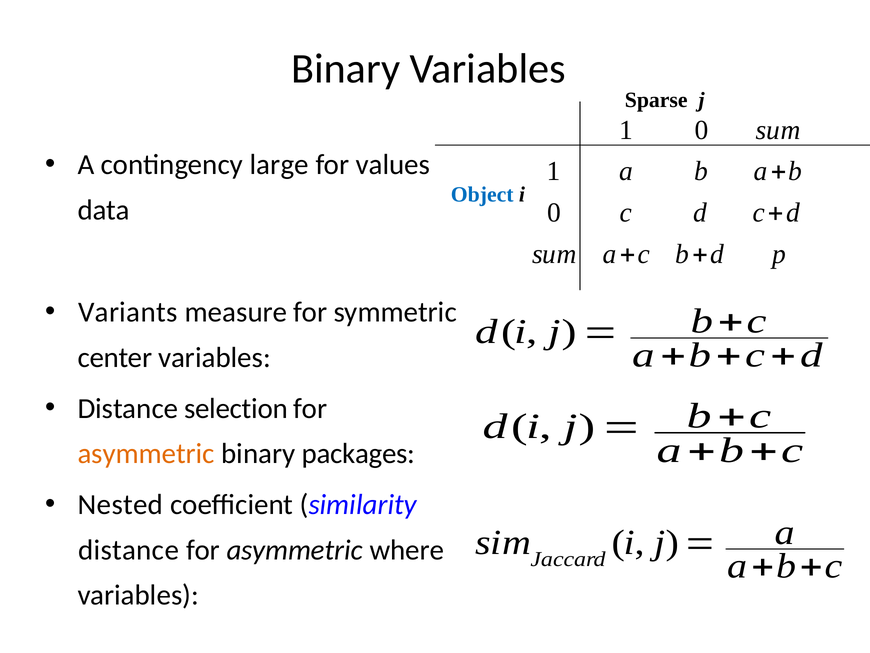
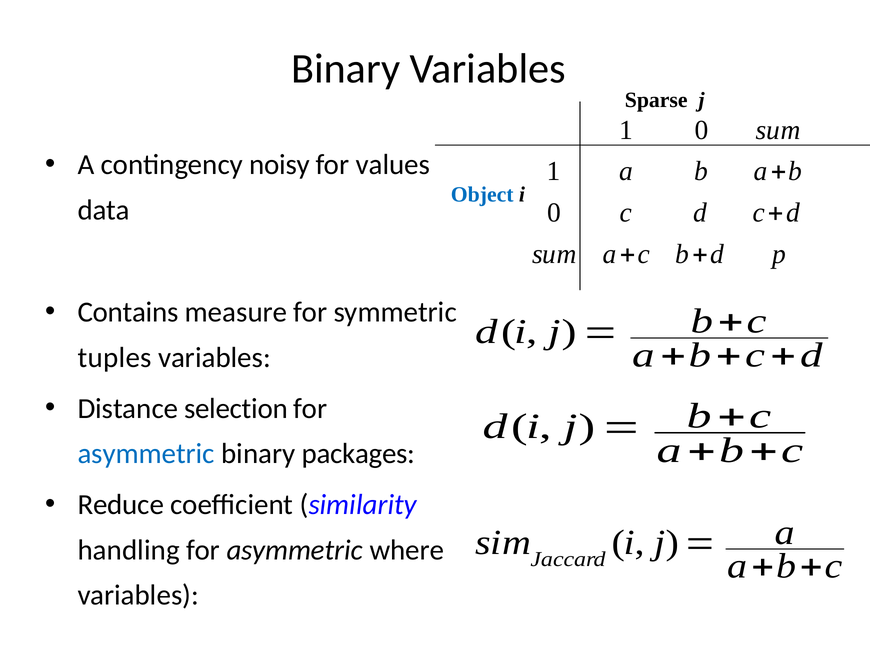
large: large -> noisy
Variants: Variants -> Contains
center: center -> tuples
asymmetric at (146, 453) colour: orange -> blue
Nested: Nested -> Reduce
distance at (129, 550): distance -> handling
